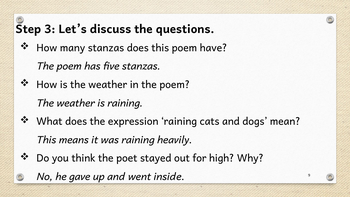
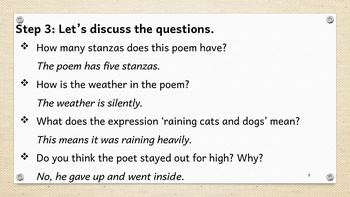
is raining: raining -> silently
